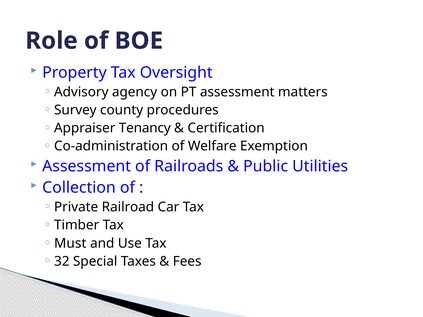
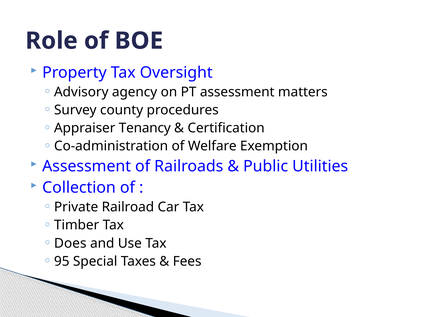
Must: Must -> Does
32: 32 -> 95
